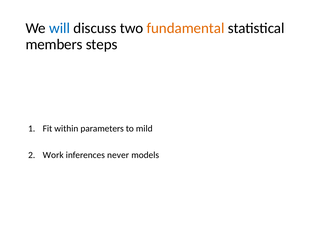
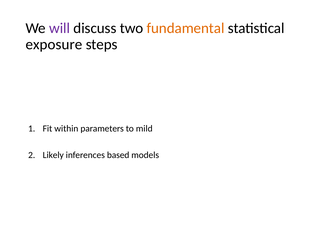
will colour: blue -> purple
members: members -> exposure
Work: Work -> Likely
never: never -> based
